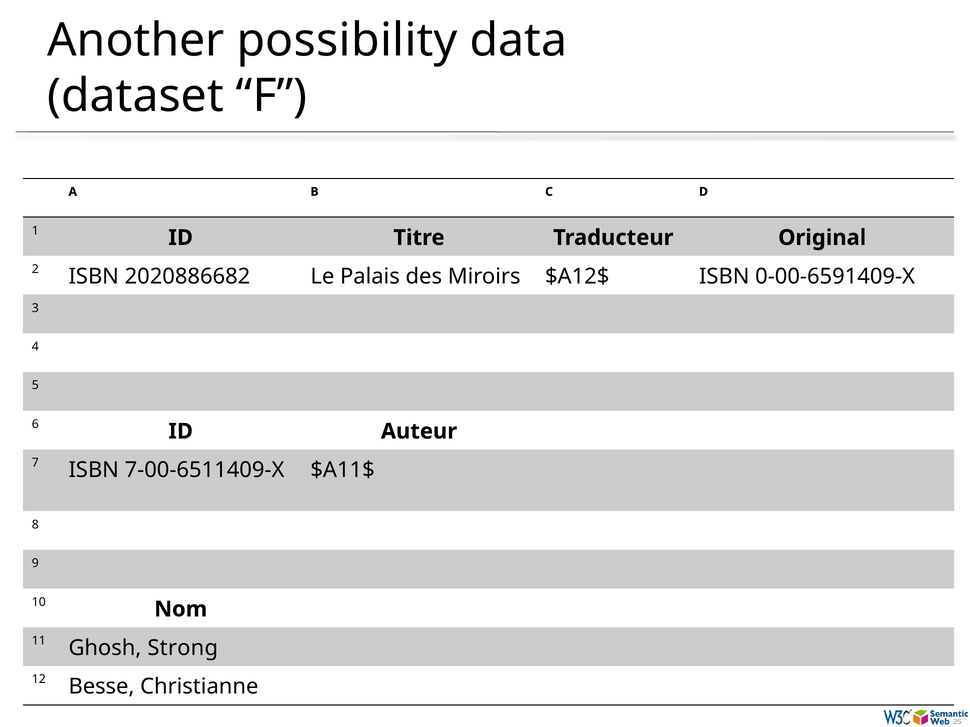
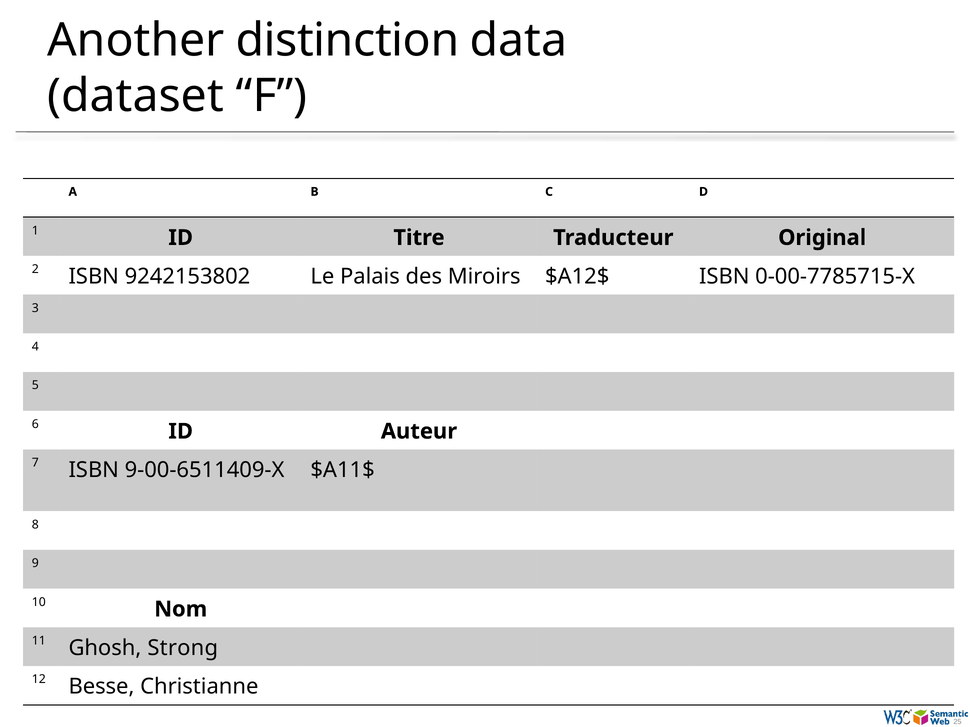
possibility: possibility -> distinction
2020886682: 2020886682 -> 9242153802
0-00-6591409-X: 0-00-6591409-X -> 0-00-7785715-X
7-00-6511409-X: 7-00-6511409-X -> 9-00-6511409-X
